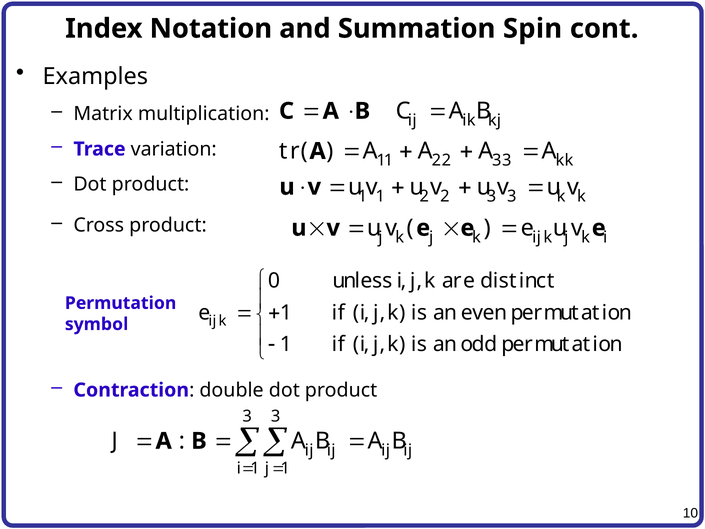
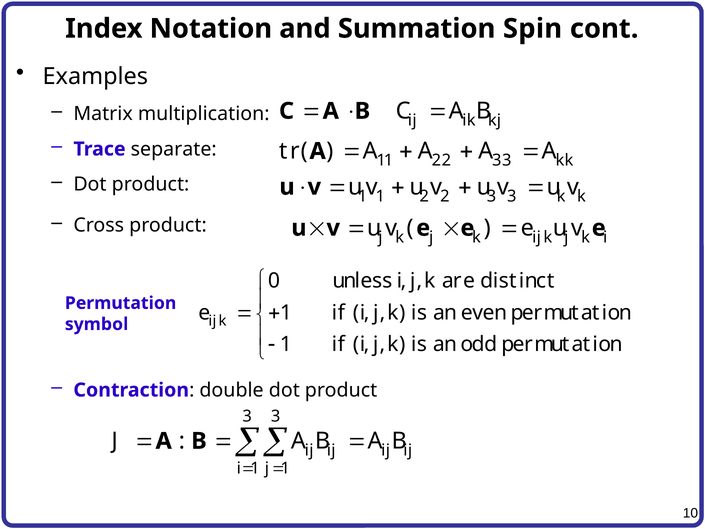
variation: variation -> separate
